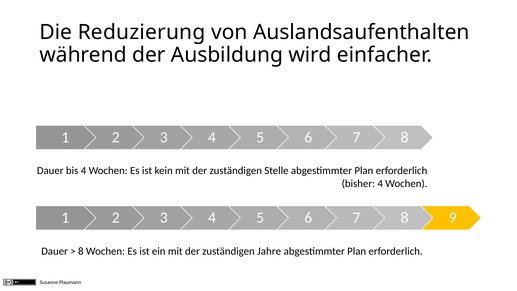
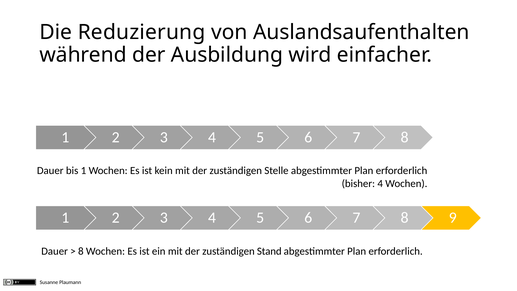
bis 4: 4 -> 1
Jahre: Jahre -> Stand
